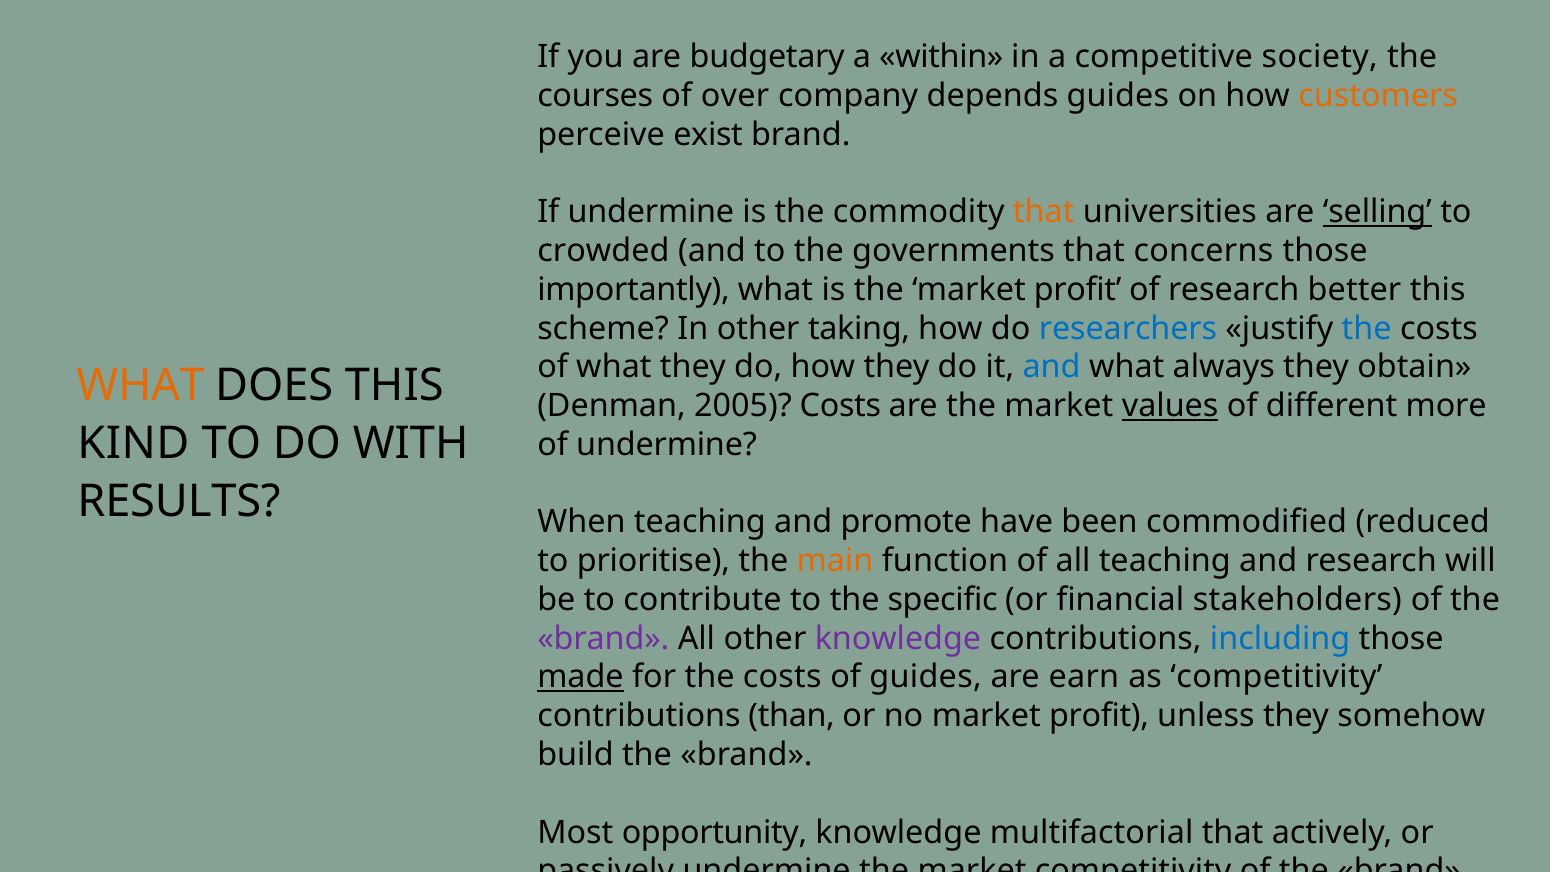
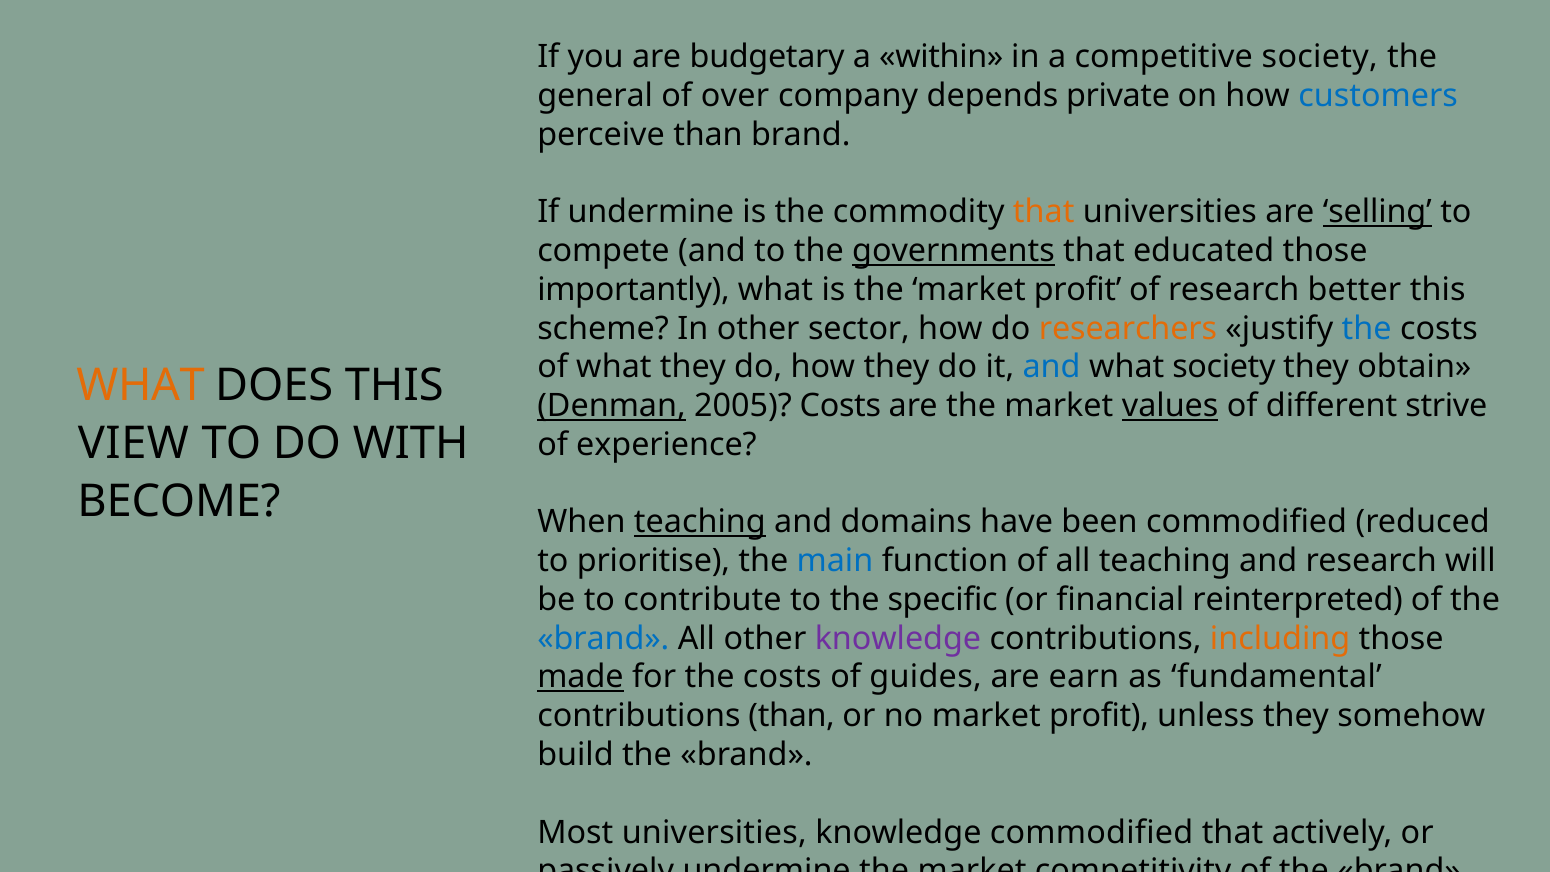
courses at (595, 96): courses -> general
depends guides: guides -> private
customers colour: orange -> blue
perceive exist: exist -> than
crowded: crowded -> compete
governments underline: none -> present
concerns: concerns -> educated
taking: taking -> sector
researchers colour: blue -> orange
what always: always -> society
Denman underline: none -> present
more: more -> strive
KIND: KIND -> VIEW
of undermine: undermine -> experience
RESULTS: RESULTS -> BECOME
teaching at (700, 522) underline: none -> present
and promote: promote -> domains
main colour: orange -> blue
financial stakeholders: stakeholders -> reinterpreted
brand at (603, 638) colour: purple -> blue
including colour: blue -> orange
as competitivity: competitivity -> fundamental
Most opportunity: opportunity -> universities
knowledge multifactorial: multifactorial -> commodified
